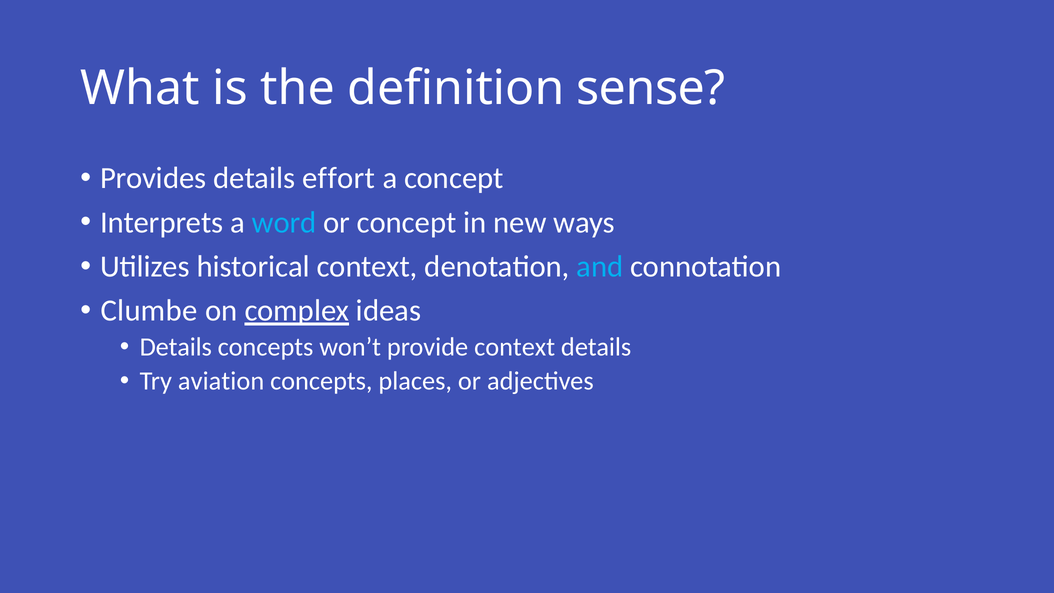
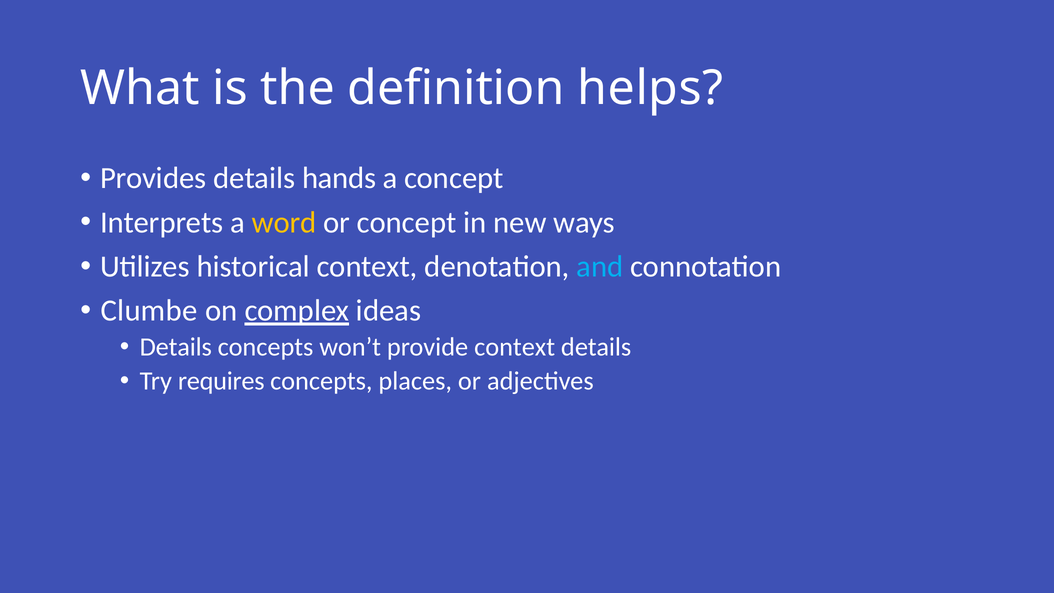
sense: sense -> helps
effort: effort -> hands
word colour: light blue -> yellow
aviation: aviation -> requires
